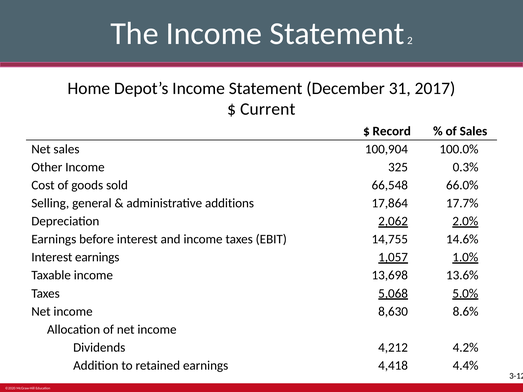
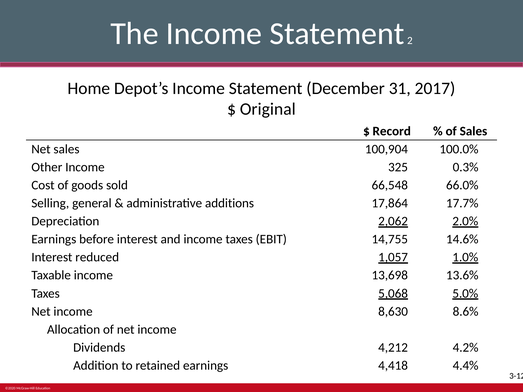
Current: Current -> Original
Interest earnings: earnings -> reduced
